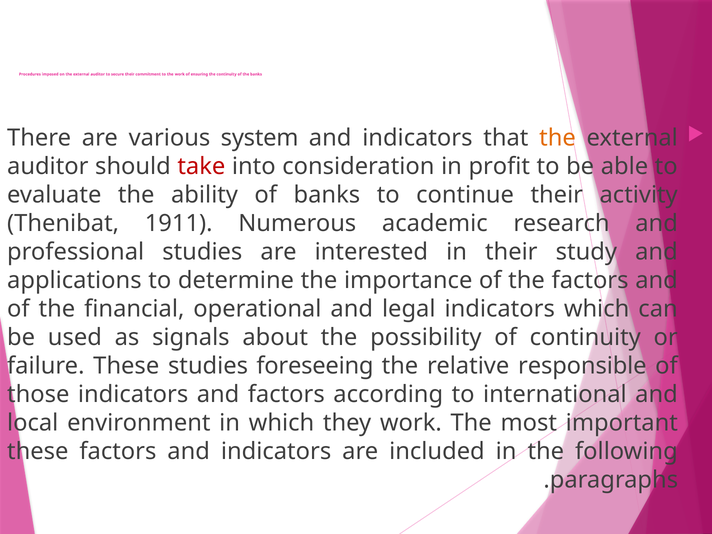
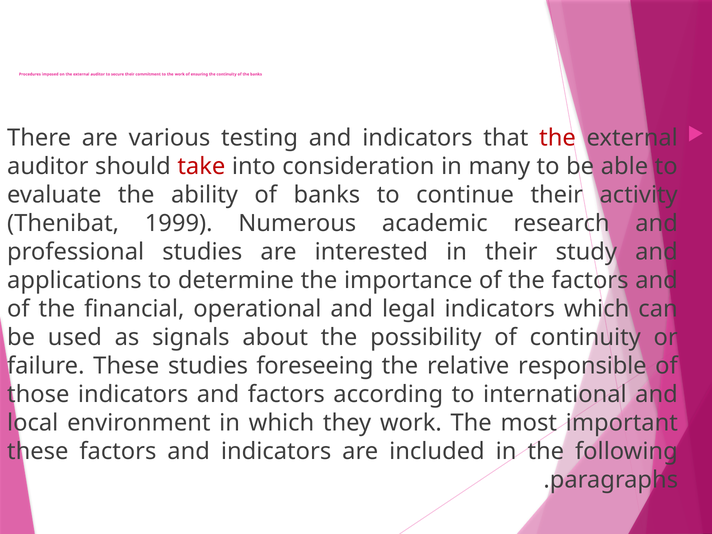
system: system -> testing
the at (558, 138) colour: orange -> red
profit: profit -> many
1911: 1911 -> 1999
